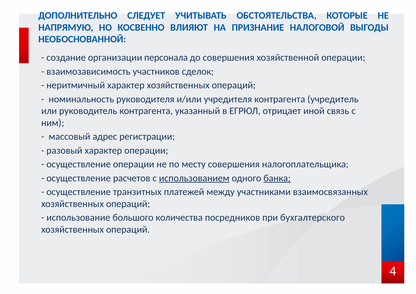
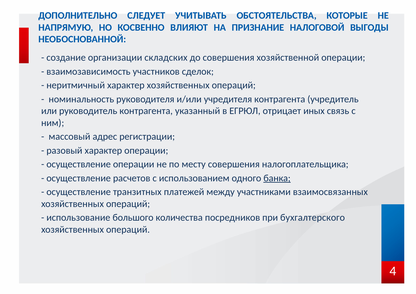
персонала: персонала -> складских
иной: иной -> иных
использованием underline: present -> none
